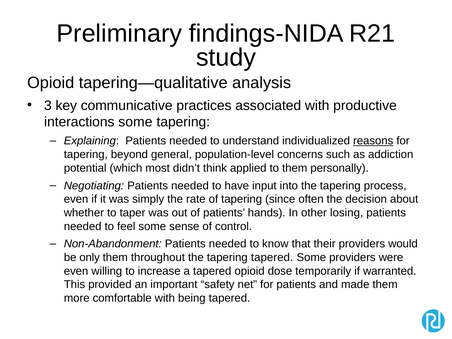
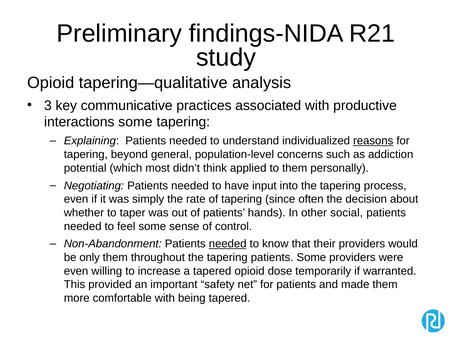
losing: losing -> social
needed at (228, 244) underline: none -> present
tapering tapered: tapered -> patients
